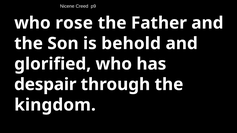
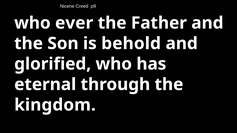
rose: rose -> ever
despair: despair -> eternal
